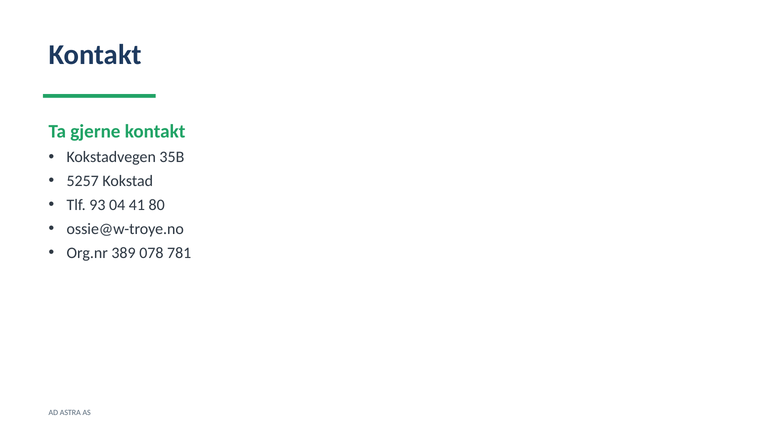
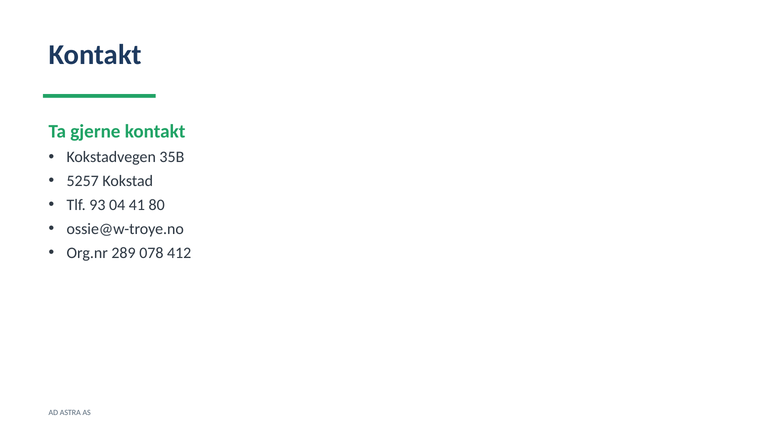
389: 389 -> 289
781: 781 -> 412
